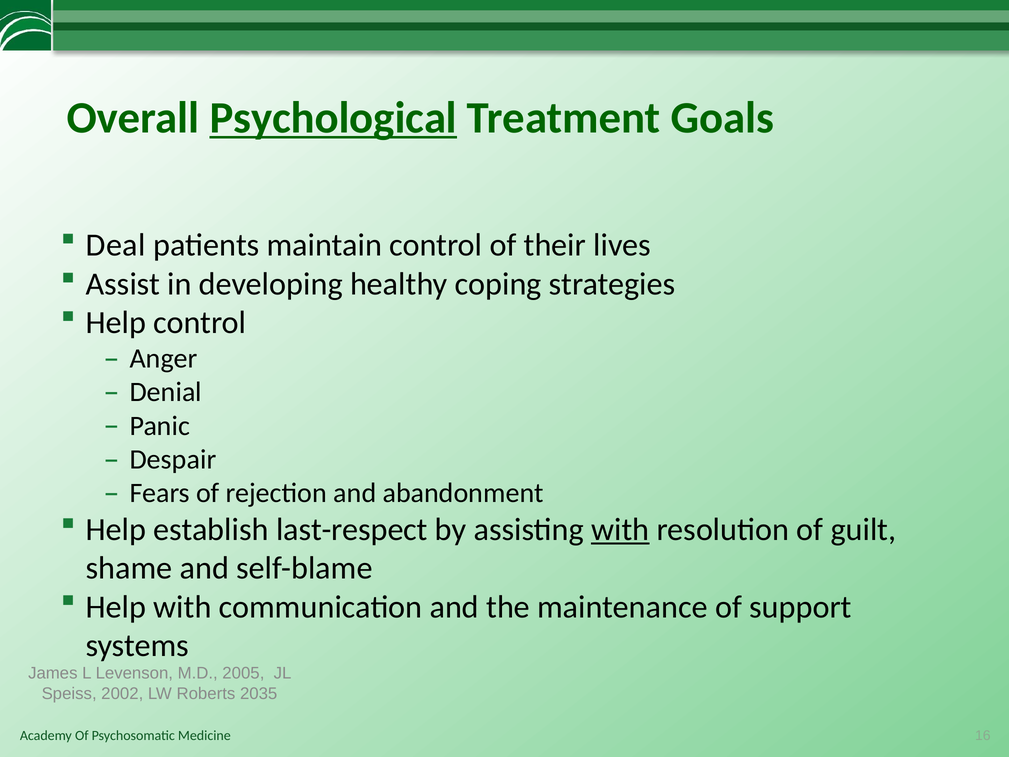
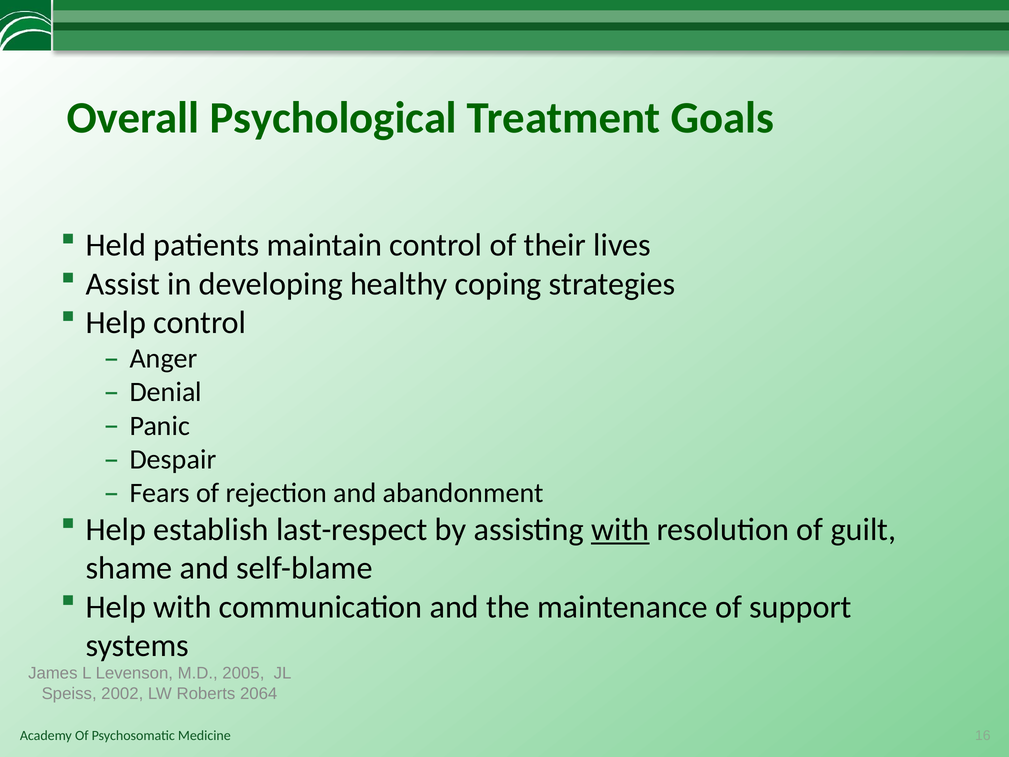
Psychological underline: present -> none
Deal: Deal -> Held
2035: 2035 -> 2064
